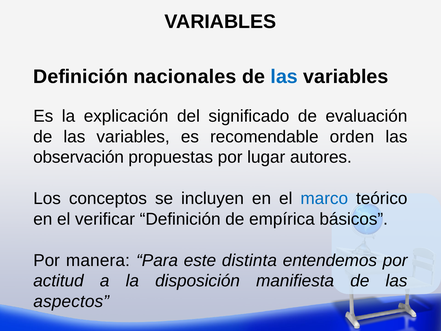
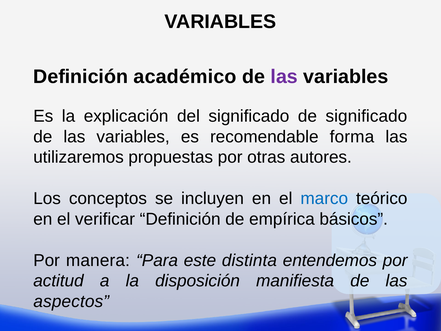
nacionales: nacionales -> académico
las at (284, 76) colour: blue -> purple
de evaluación: evaluación -> significado
orden: orden -> forma
observación: observación -> utilizaremos
lugar: lugar -> otras
